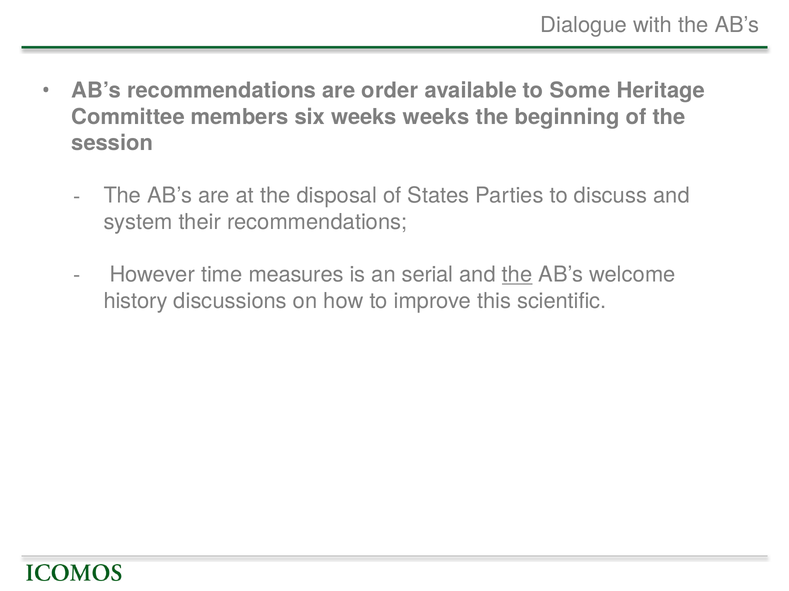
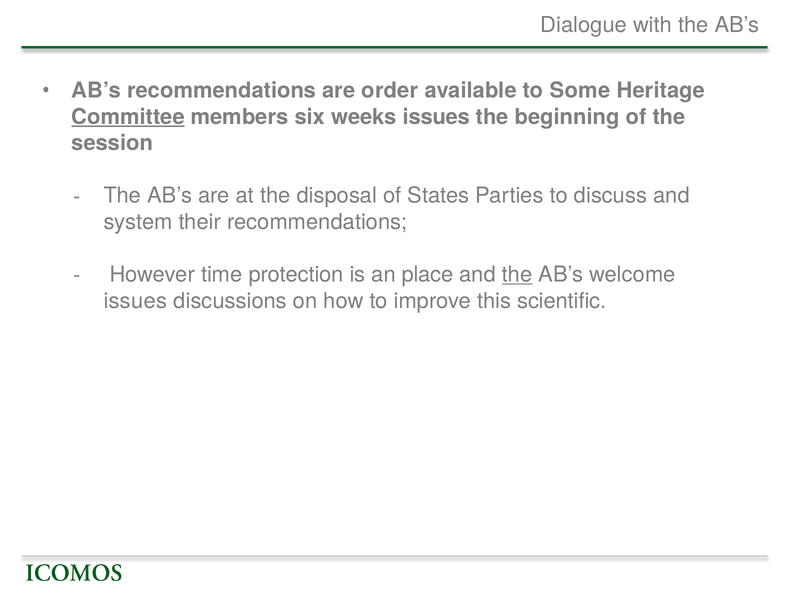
Committee underline: none -> present
weeks weeks: weeks -> issues
measures: measures -> protection
serial: serial -> place
history at (136, 301): history -> issues
